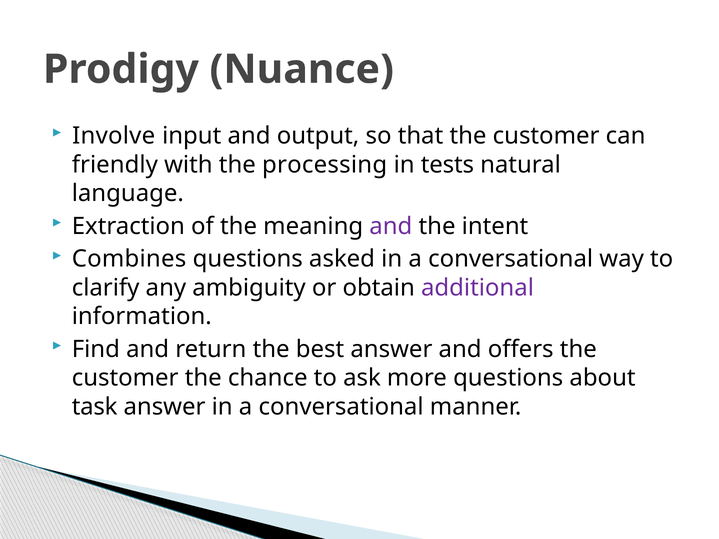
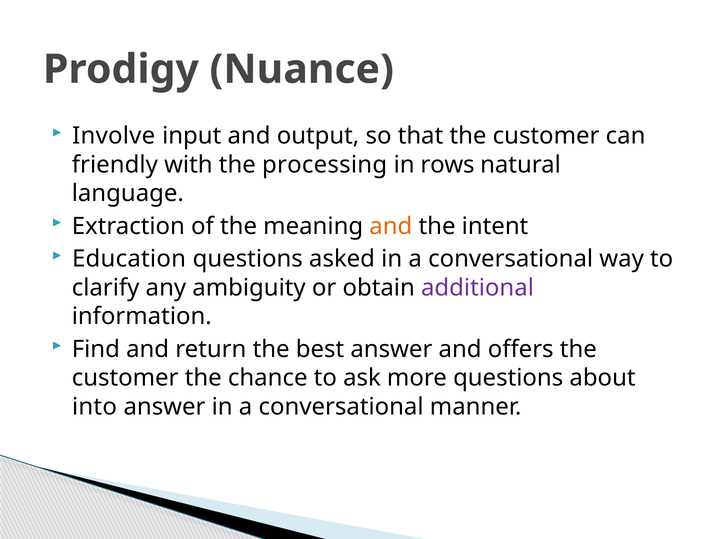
tests: tests -> rows
and at (391, 226) colour: purple -> orange
Combines: Combines -> Education
task: task -> into
